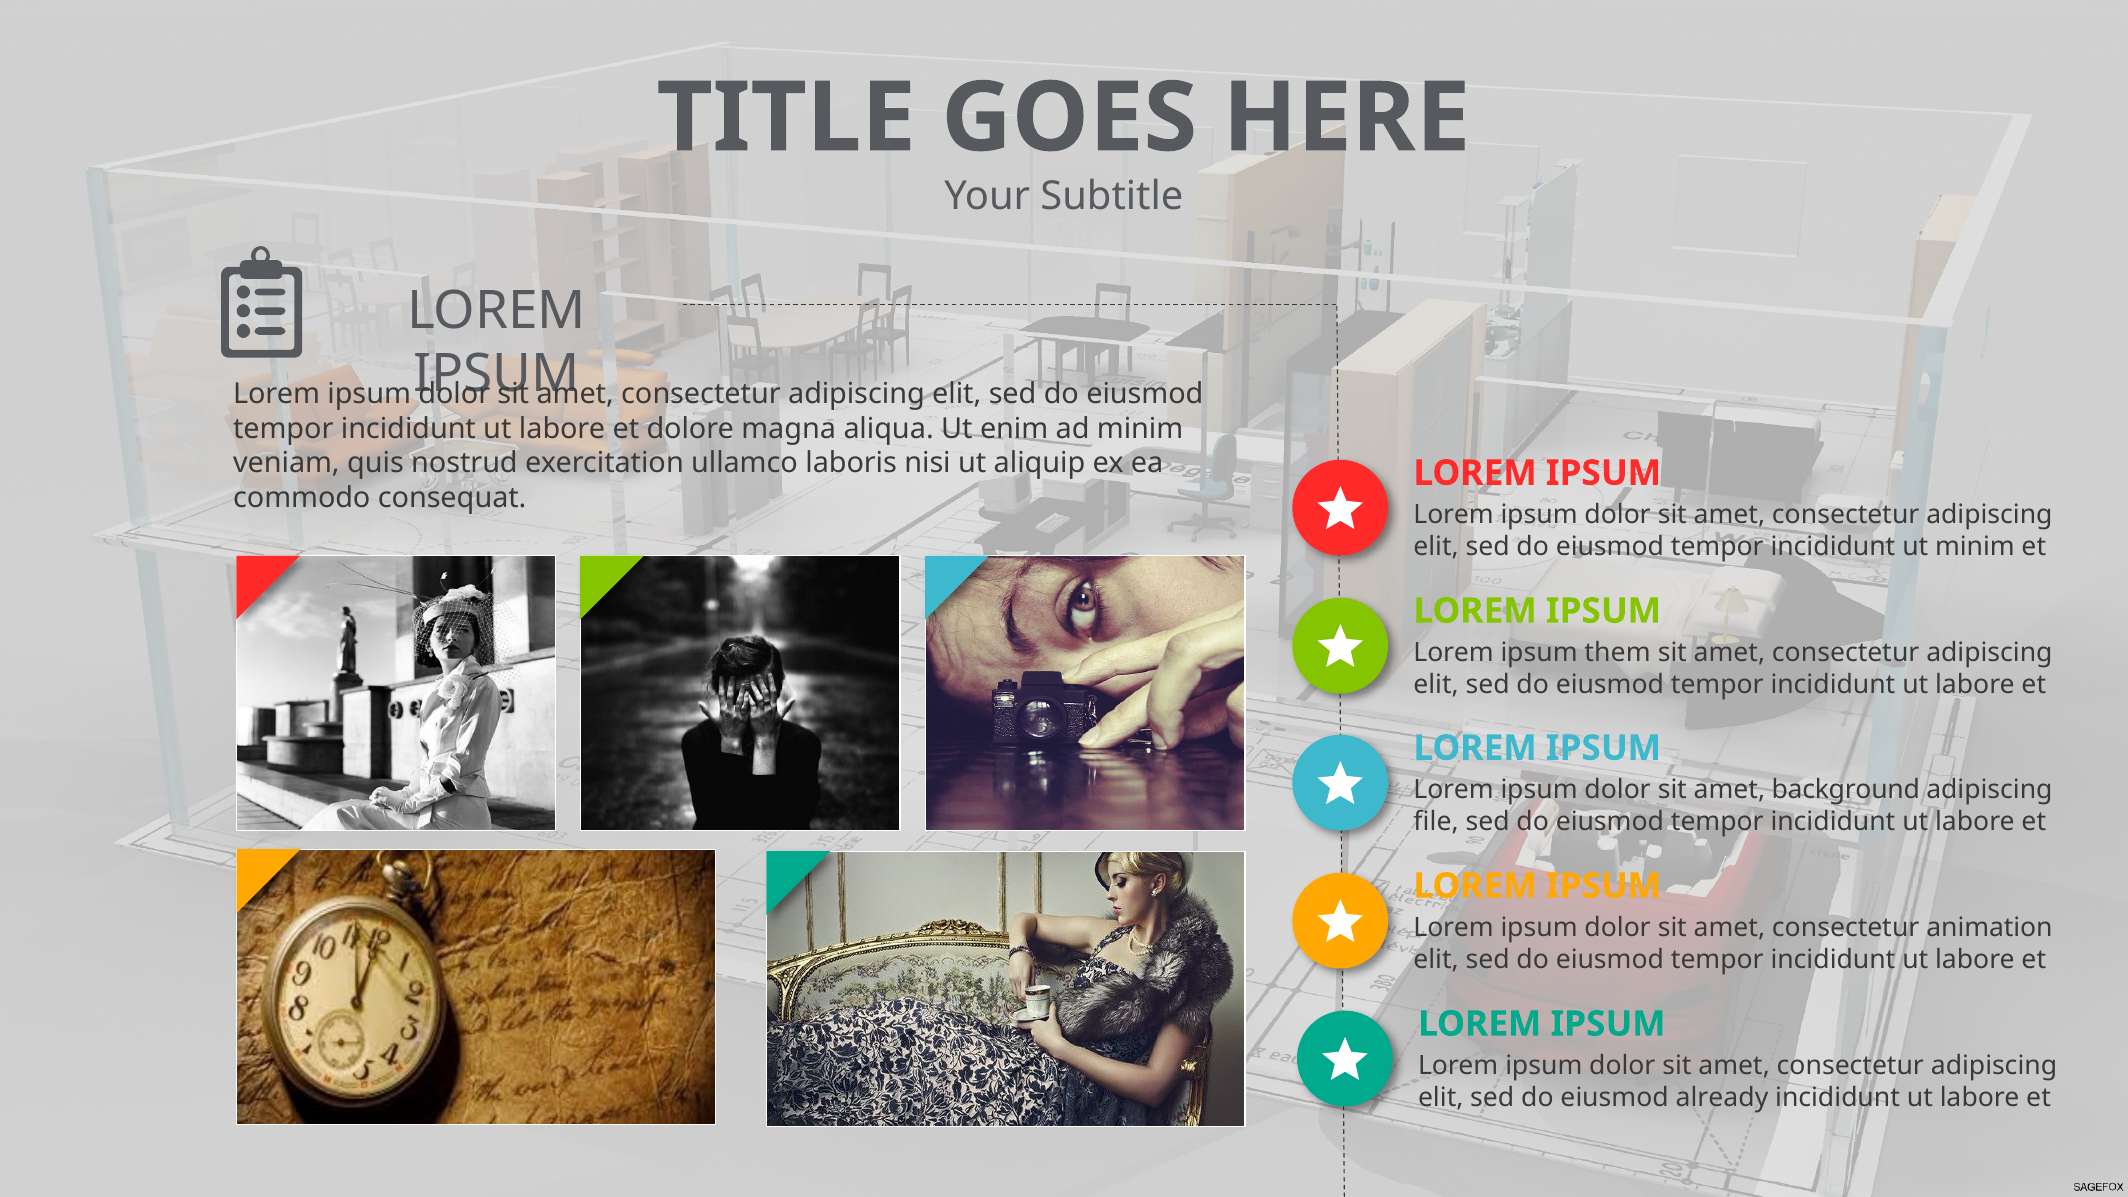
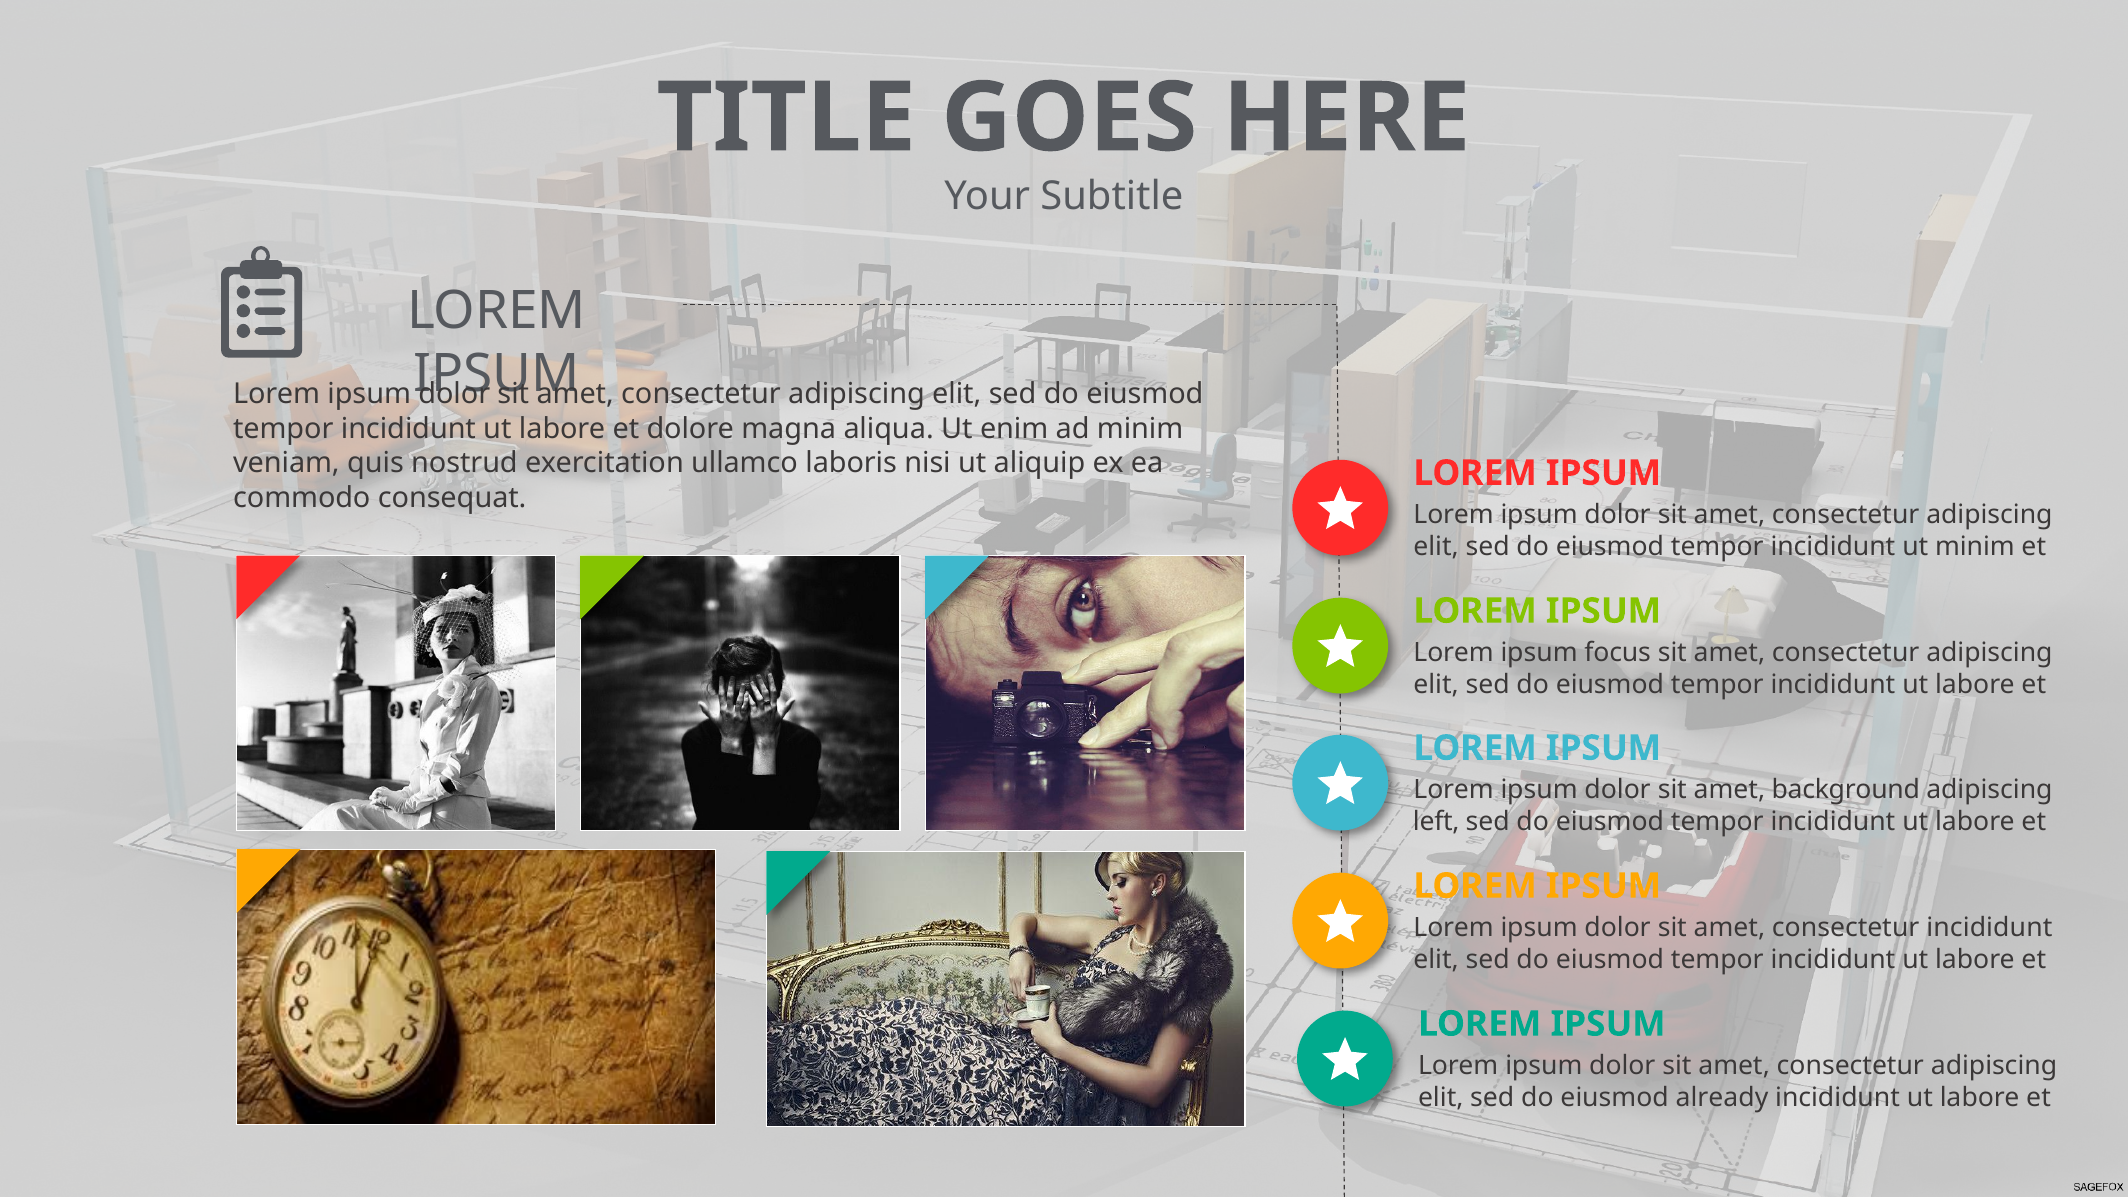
them: them -> focus
file: file -> left
consectetur animation: animation -> incididunt
